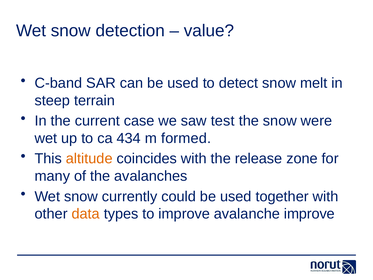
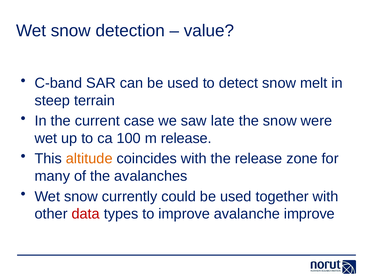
test: test -> late
434: 434 -> 100
m formed: formed -> release
data colour: orange -> red
